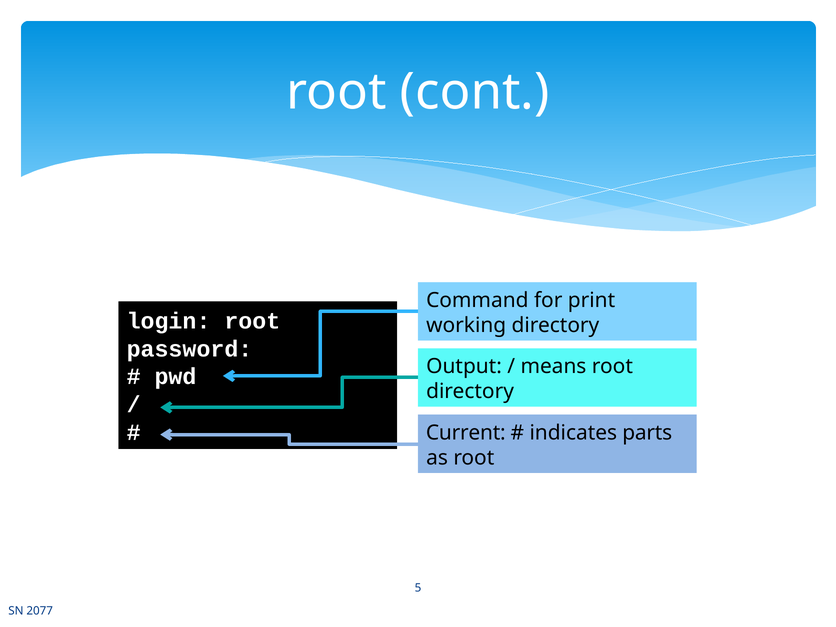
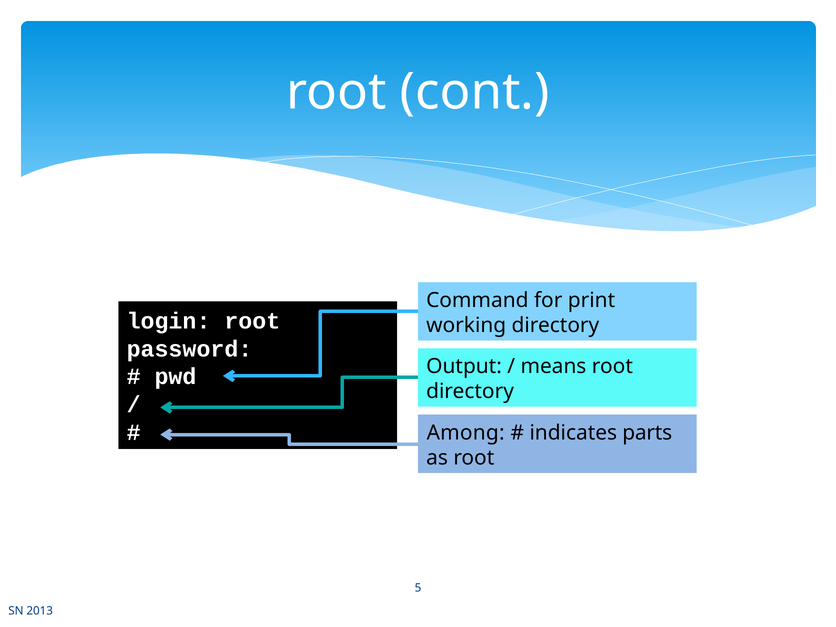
Current: Current -> Among
2077: 2077 -> 2013
